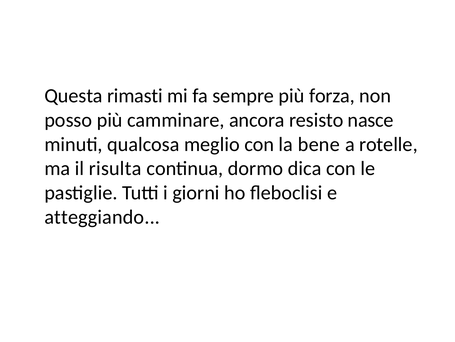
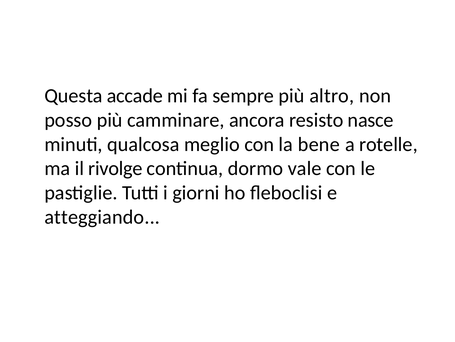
rimasti: rimasti -> accade
forza: forza -> altro
risulta: risulta -> rivolge
dica: dica -> vale
